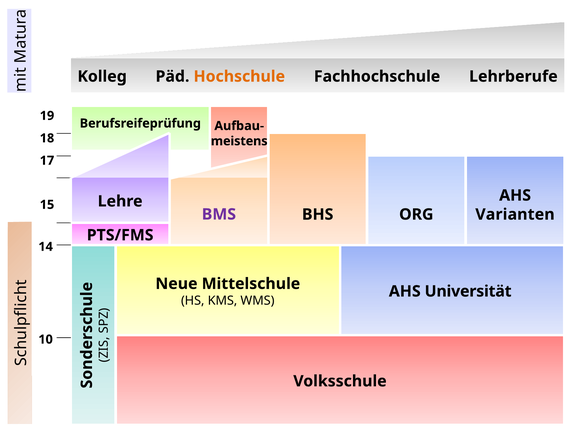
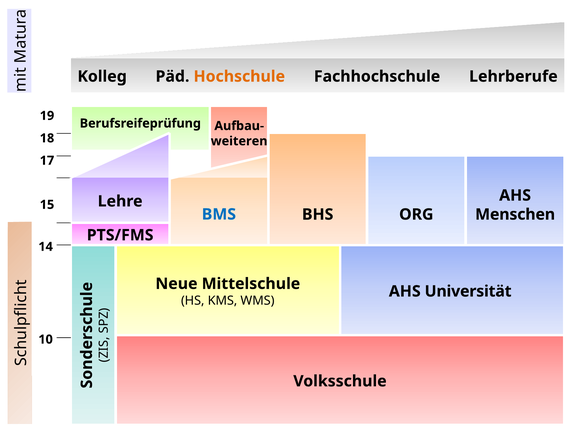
meistens: meistens -> weiteren
BMS colour: purple -> blue
Varianten: Varianten -> Menschen
